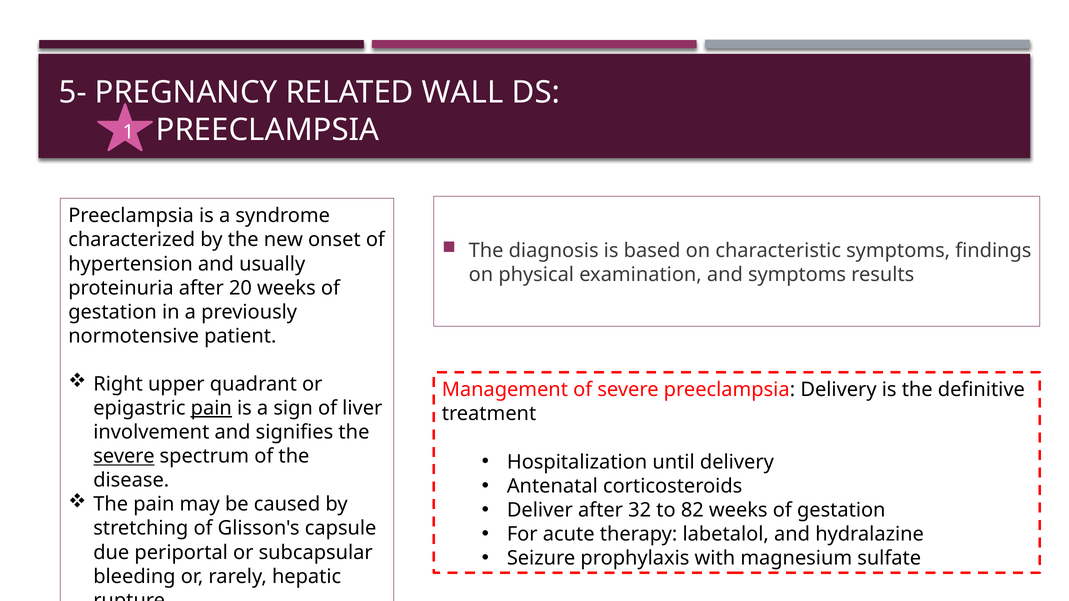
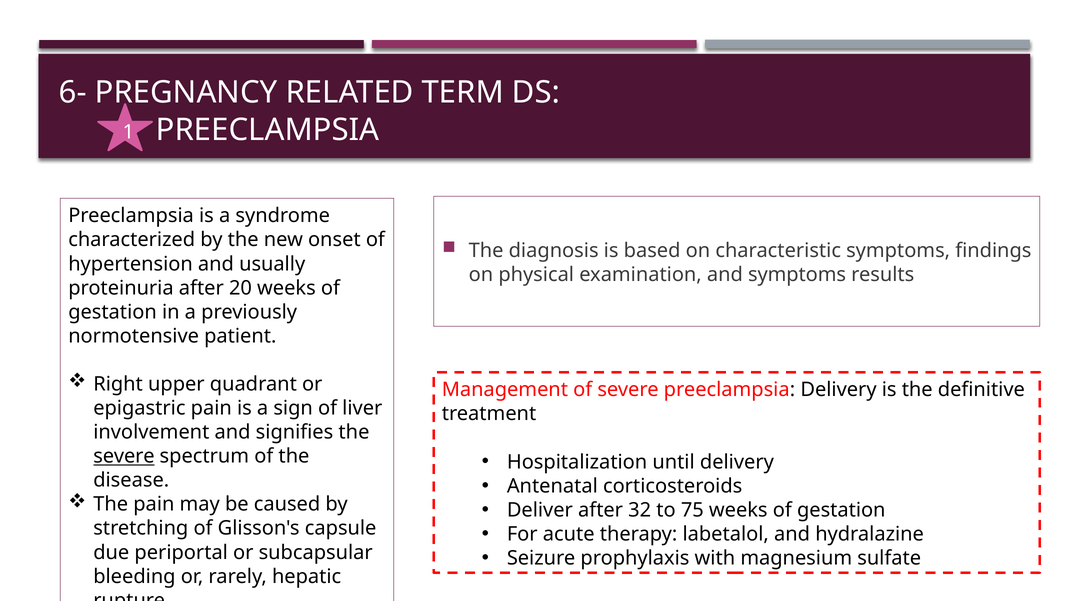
5-: 5- -> 6-
WALL: WALL -> TERM
pain at (211, 408) underline: present -> none
82: 82 -> 75
